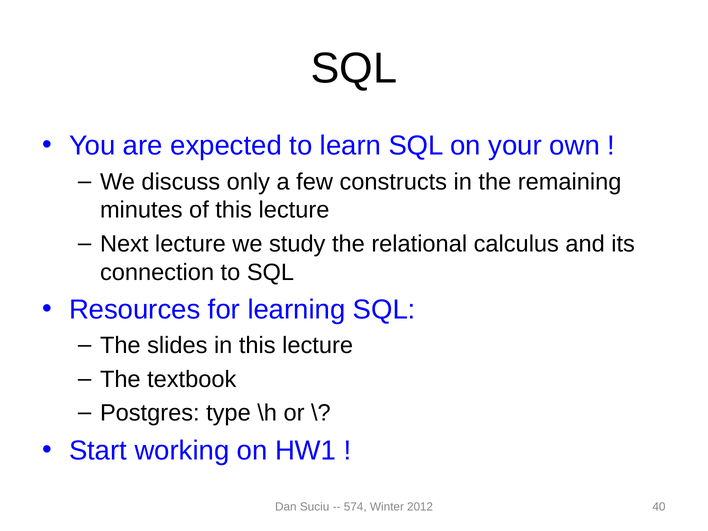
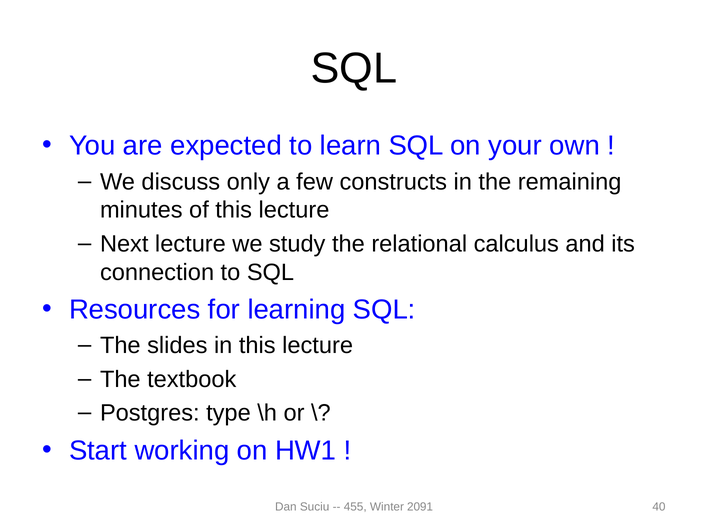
574: 574 -> 455
2012: 2012 -> 2091
